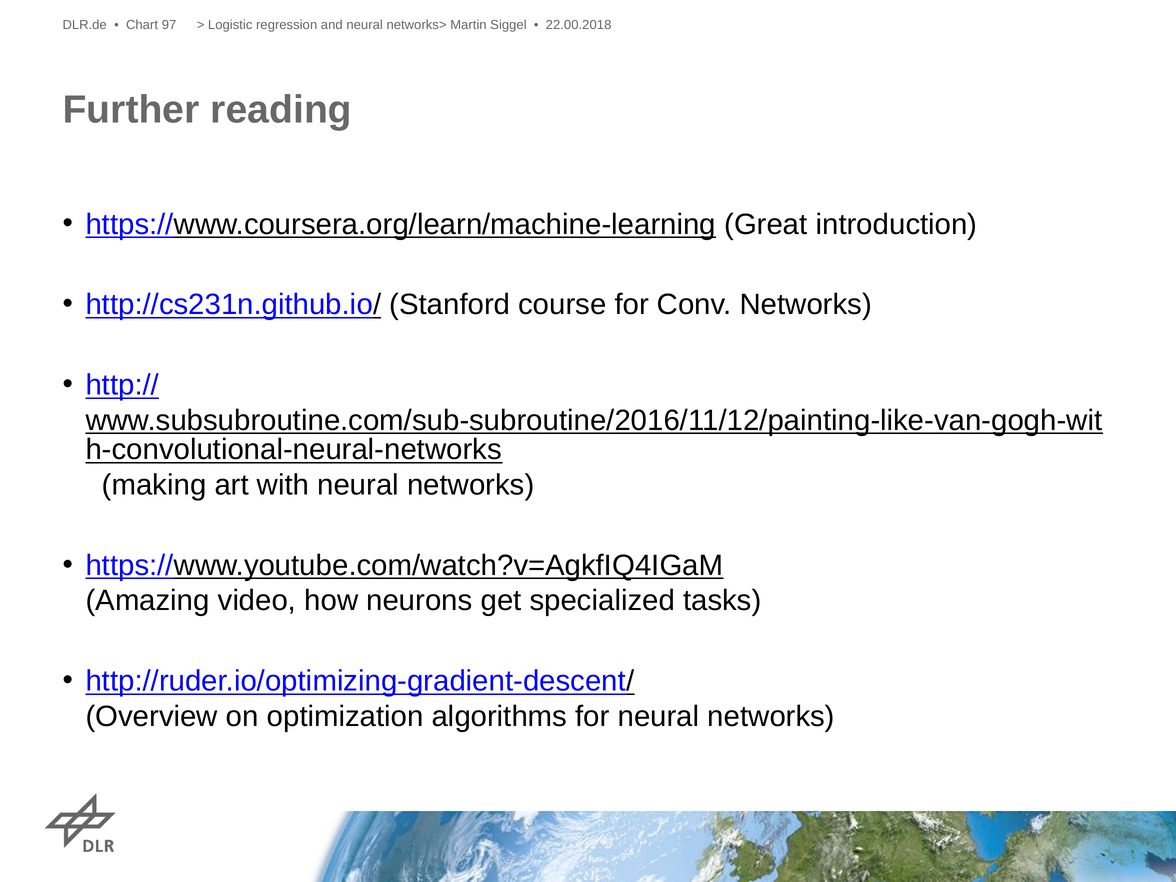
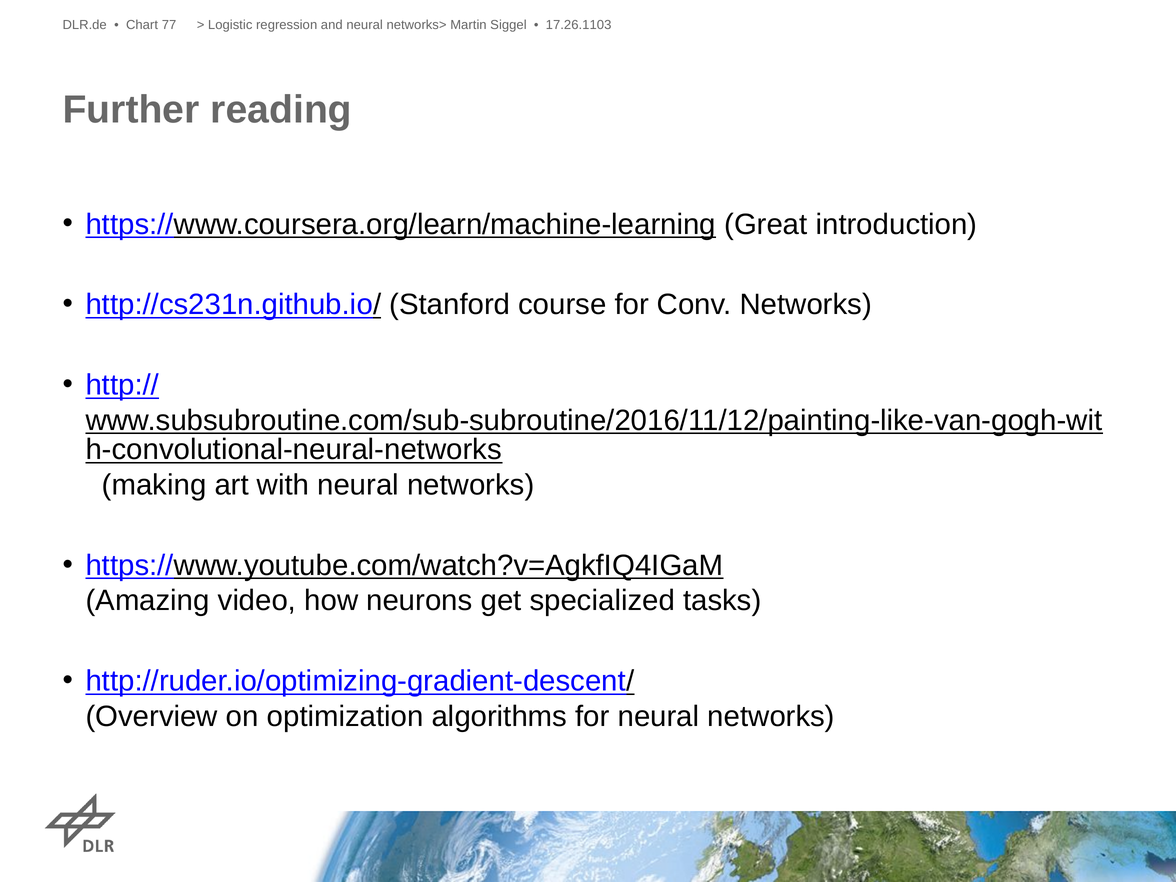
97: 97 -> 77
22.00.2018: 22.00.2018 -> 17.26.1103
